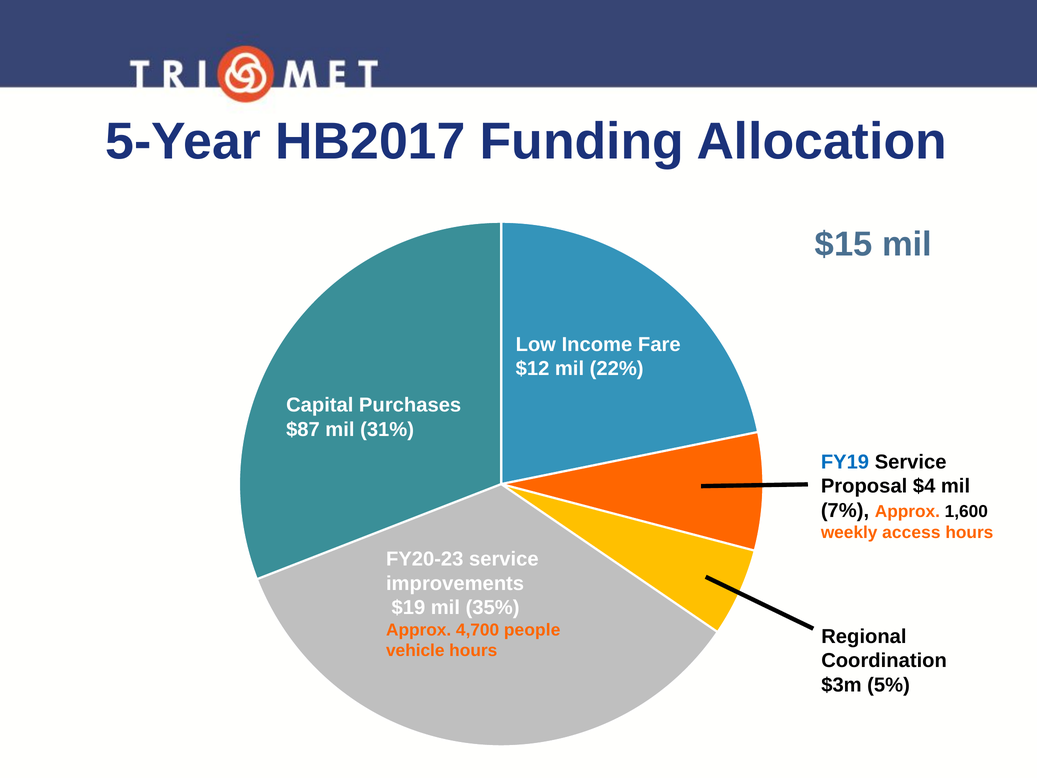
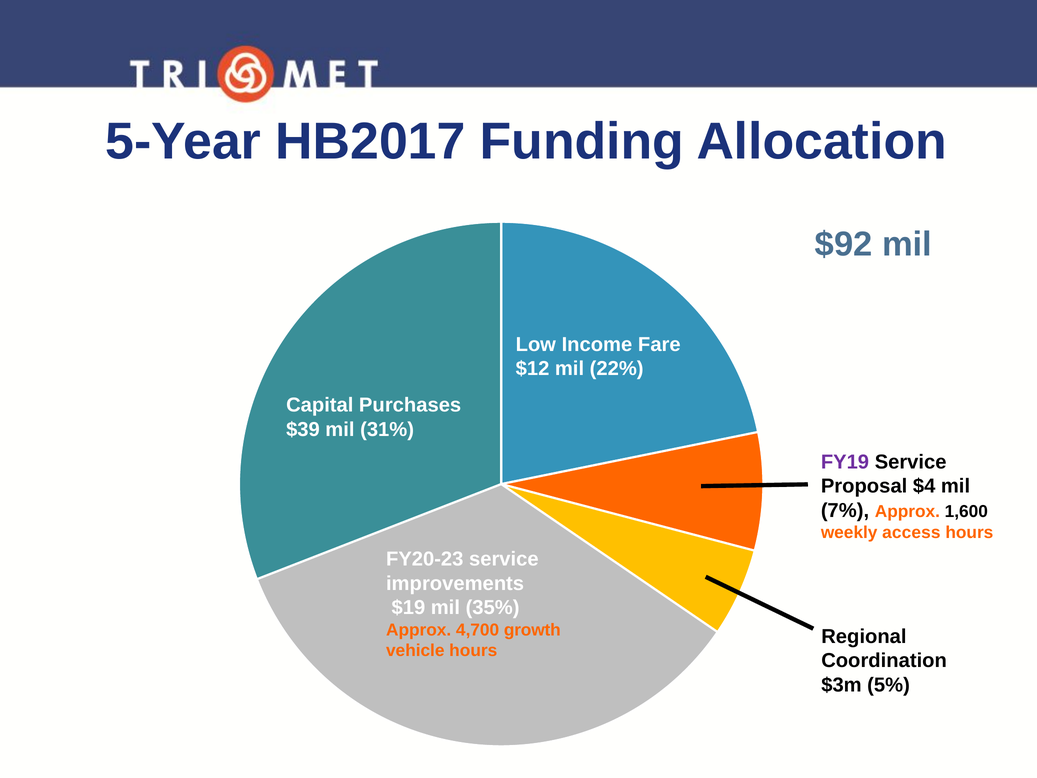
$15: $15 -> $92
$87: $87 -> $39
FY19 colour: blue -> purple
people: people -> growth
